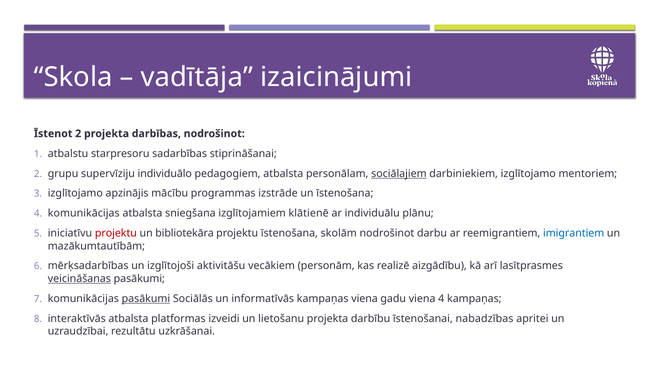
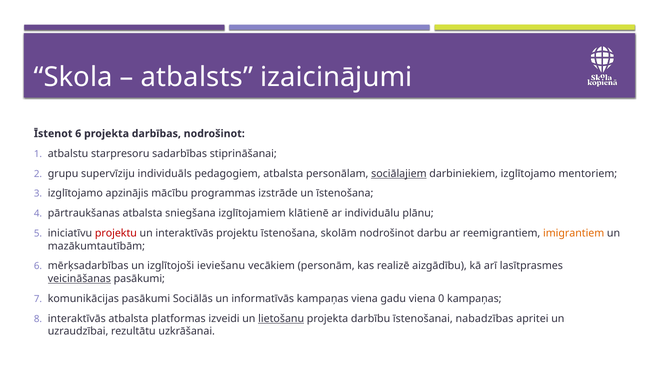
vadītāja: vadītāja -> atbalsts
Īstenot 2: 2 -> 6
individuālo: individuālo -> individuāls
komunikācijas at (84, 213): komunikācijas -> pārtraukšanas
un bibliotekāra: bibliotekāra -> interaktīvās
imigrantiem colour: blue -> orange
aktivitāšu: aktivitāšu -> ieviešanu
pasākumi at (146, 298) underline: present -> none
viena 4: 4 -> 0
lietošanu underline: none -> present
